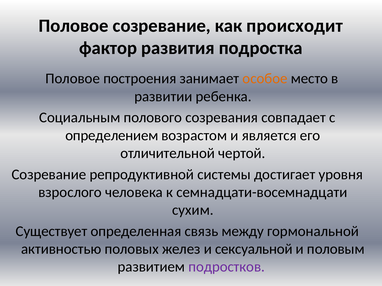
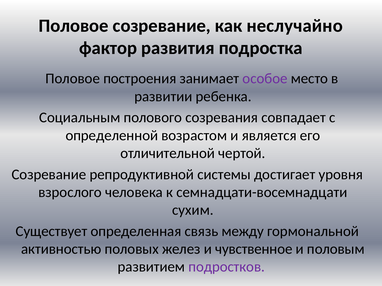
происходит: происходит -> неслучайно
особое colour: orange -> purple
определением: определением -> определенной
сексуальной: сексуальной -> чувственное
